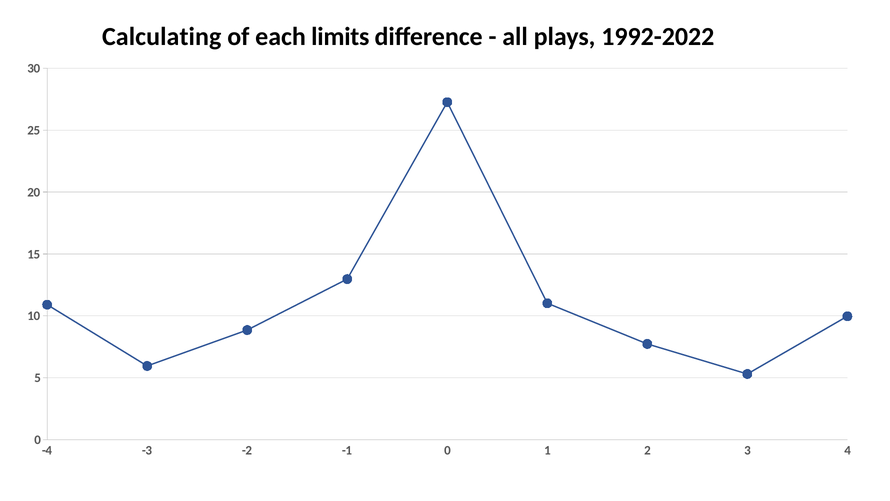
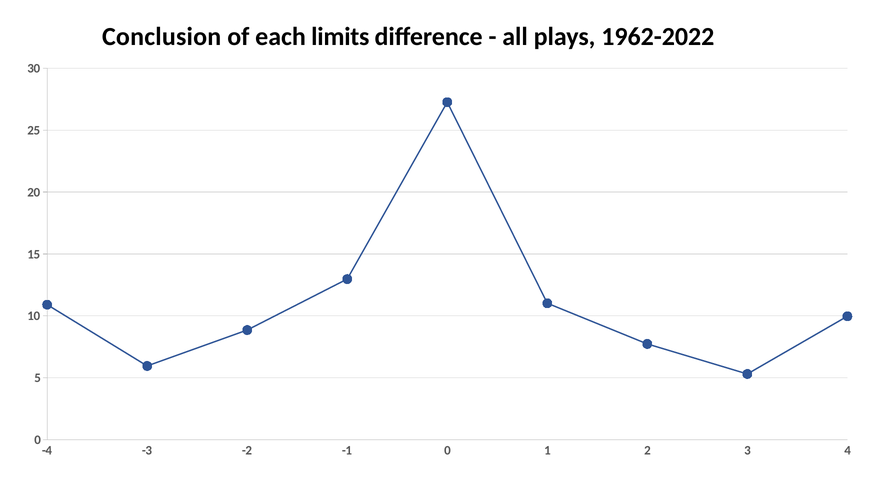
Calculating: Calculating -> Conclusion
1992-2022: 1992-2022 -> 1962-2022
